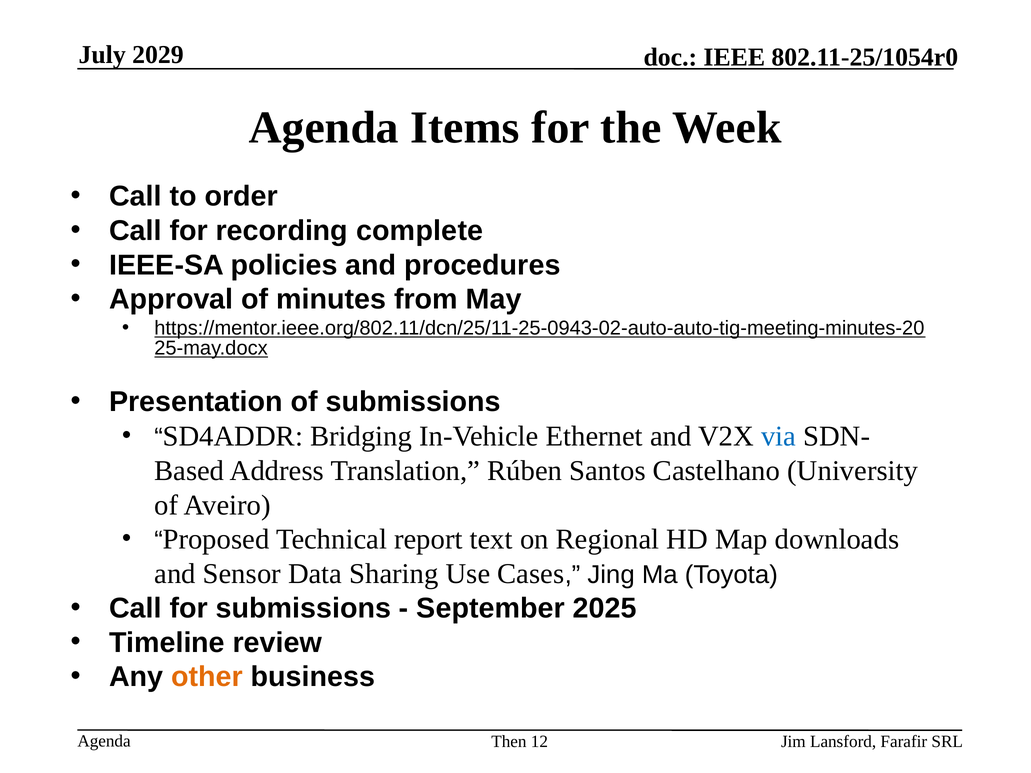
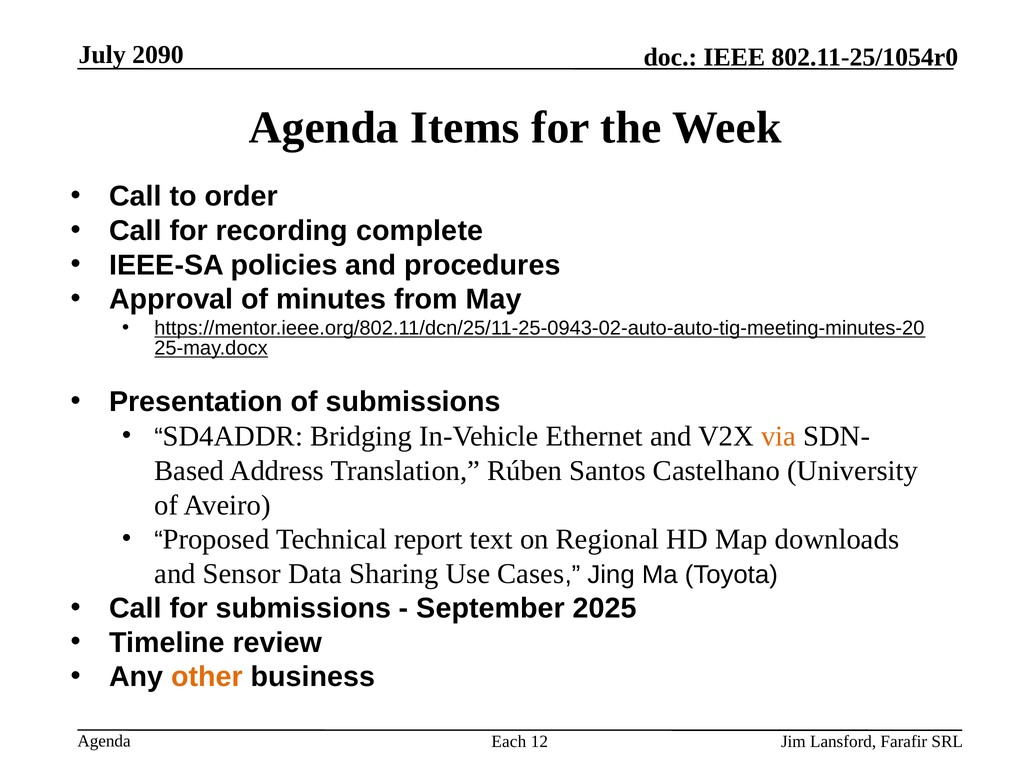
2029: 2029 -> 2090
via colour: blue -> orange
Then: Then -> Each
